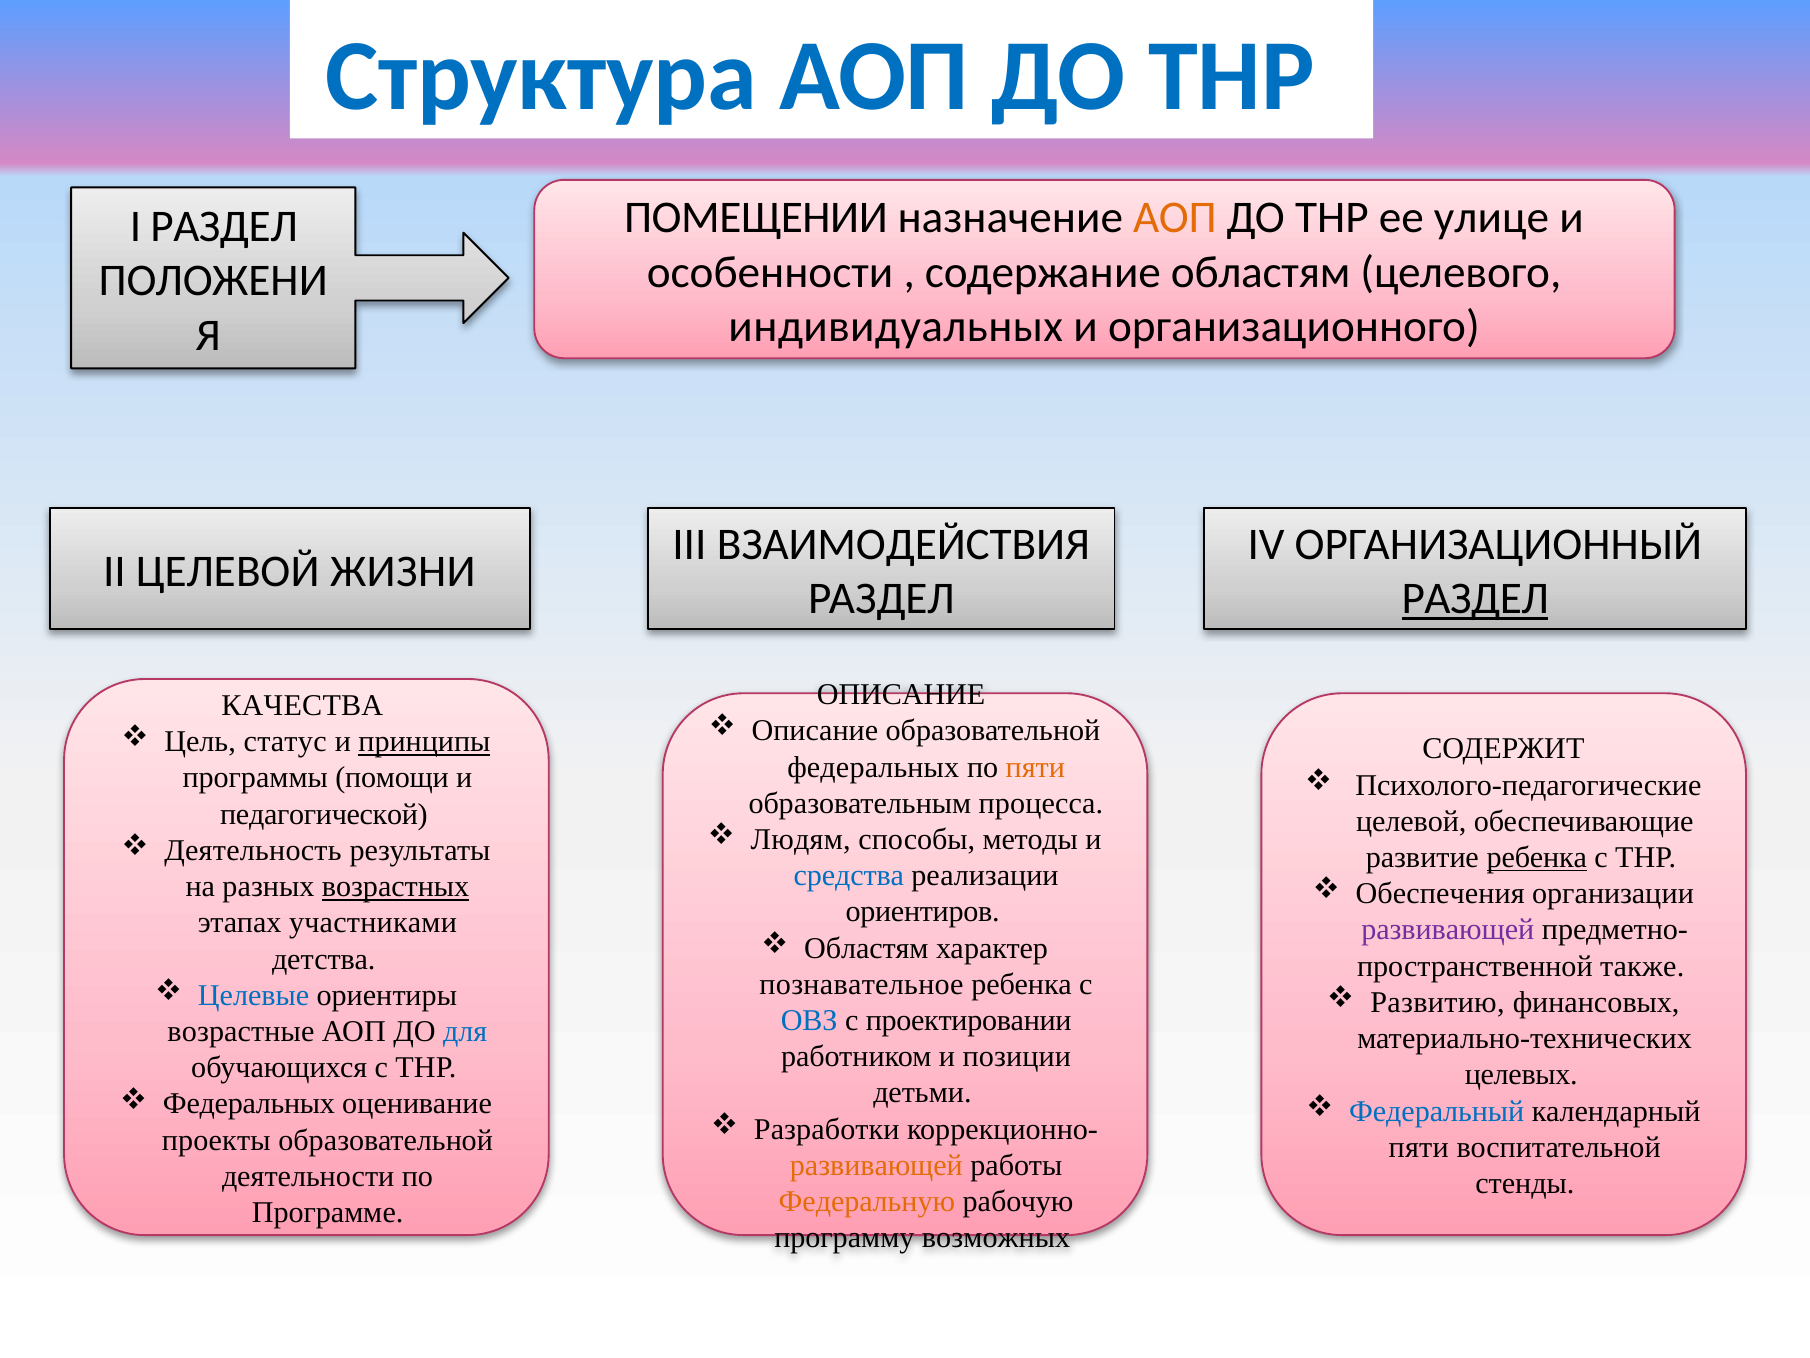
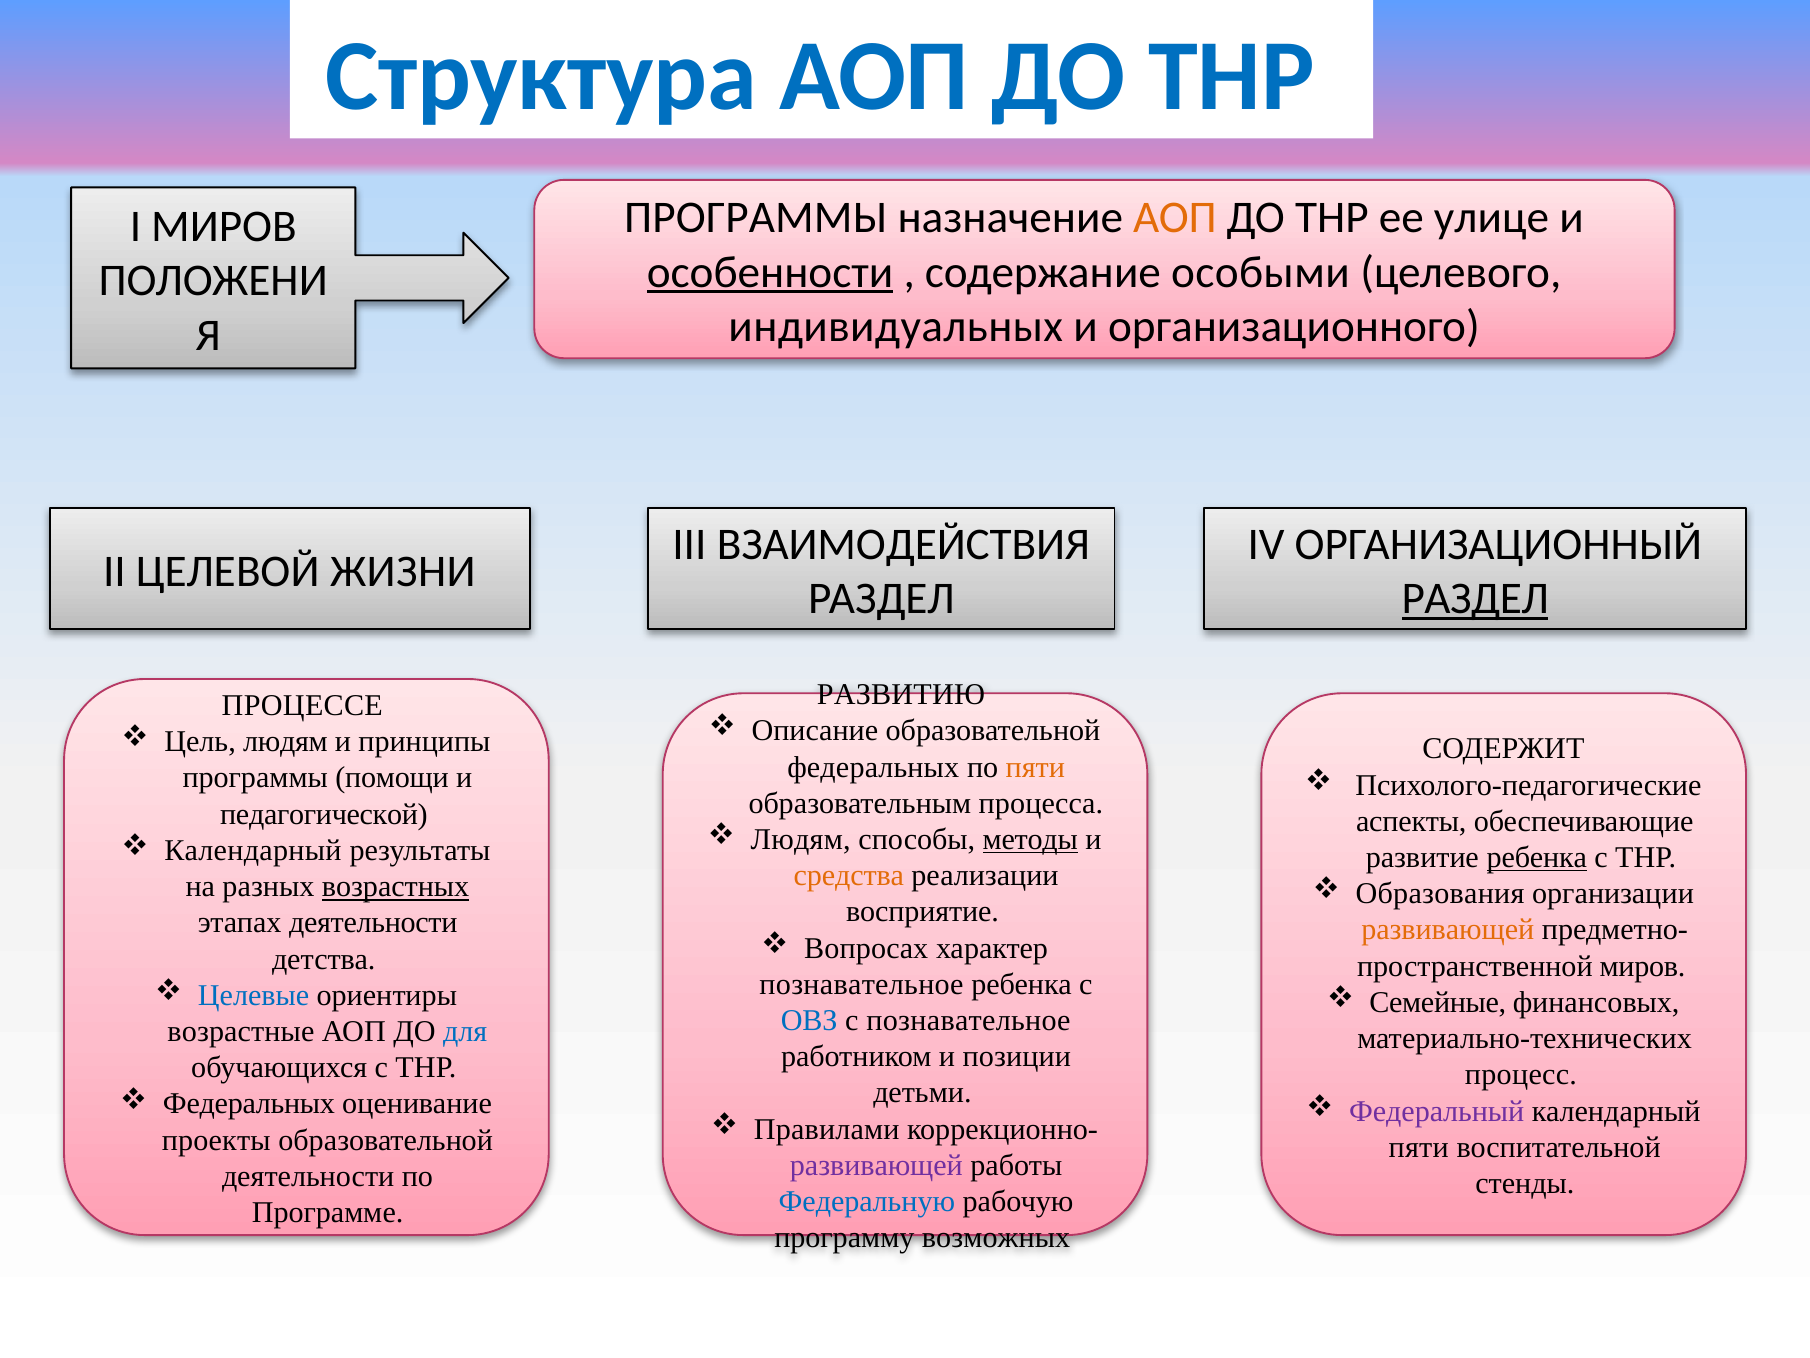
ПОМЕЩЕНИИ at (756, 218): ПОМЕЩЕНИИ -> ПРОГРАММЫ
I РАЗДЕЛ: РАЗДЕЛ -> МИРОВ
особенности underline: none -> present
содержание областям: областям -> особыми
ОПИСАНИЕ at (901, 694): ОПИСАНИЕ -> РАЗВИТИЮ
КАЧЕСТВА: КАЧЕСТВА -> ПРОЦЕССЕ
Цель статус: статус -> людям
принципы underline: present -> none
целевой at (1411, 821): целевой -> аспекты
методы underline: none -> present
Деятельность at (253, 850): Деятельность -> Календарный
средства colour: blue -> orange
Обеспечения: Обеспечения -> Образования
ориентиров: ориентиров -> восприятие
этапах участниками: участниками -> деятельности
развивающей at (1448, 930) colour: purple -> orange
Областям at (866, 948): Областям -> Вопросах
также at (1642, 966): также -> миров
Развитию: Развитию -> Семейные
с проектировании: проектировании -> познавательное
целевых: целевых -> процесс
Федеральный colour: blue -> purple
Разработки: Разработки -> Правилами
развивающей at (876, 1165) colour: orange -> purple
Федеральную colour: orange -> blue
